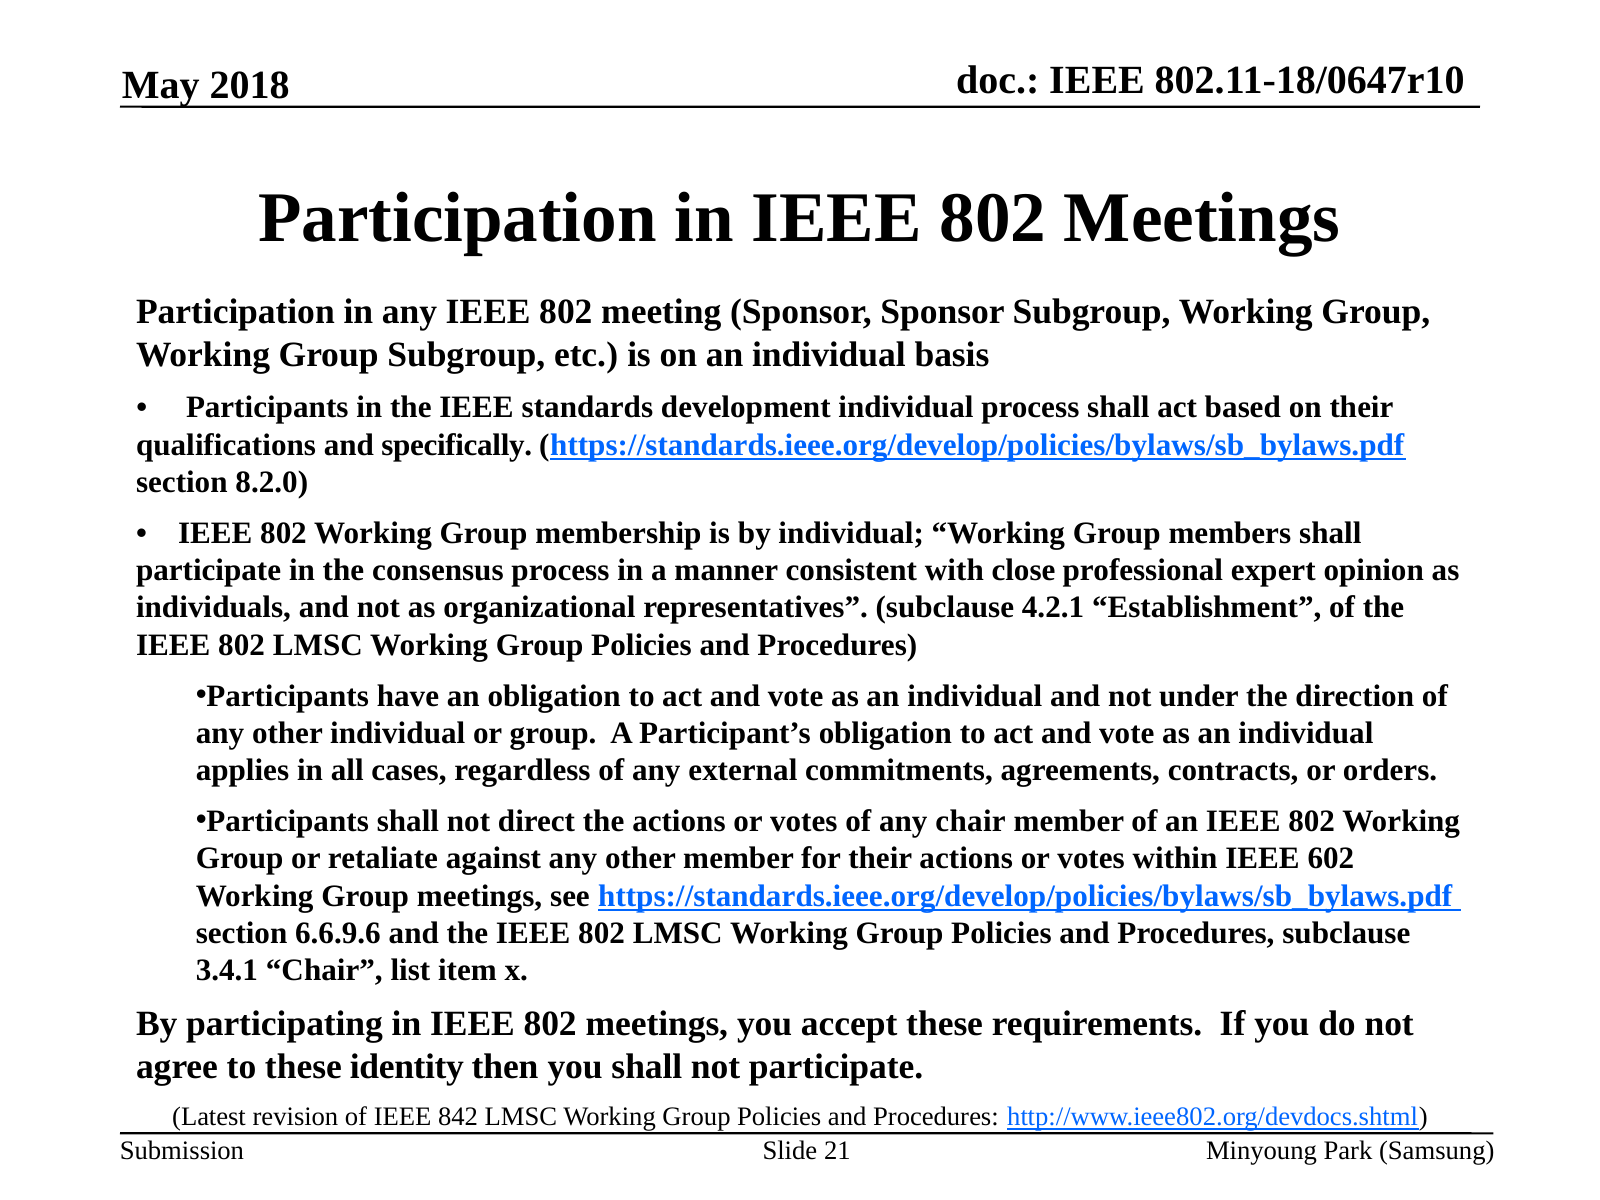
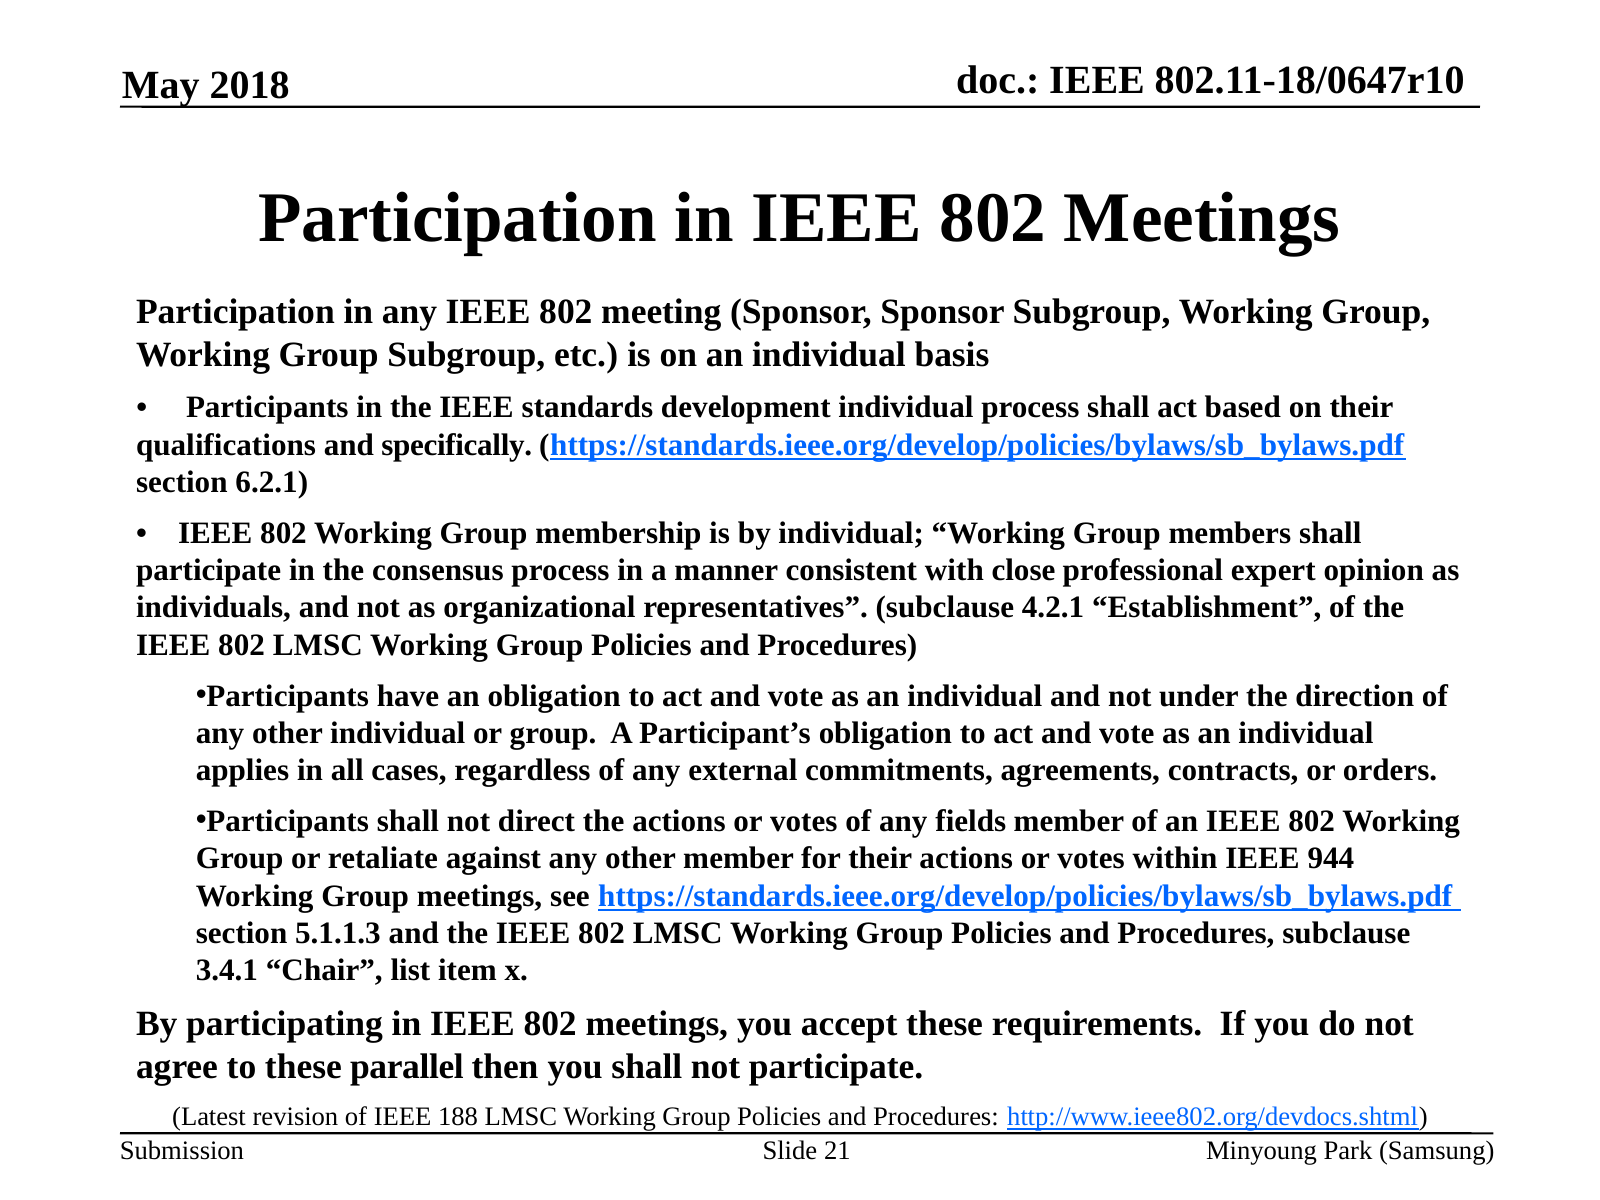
8.2.0: 8.2.0 -> 6.2.1
any chair: chair -> fields
602: 602 -> 944
6.6.9.6: 6.6.9.6 -> 5.1.1.3
identity: identity -> parallel
842: 842 -> 188
